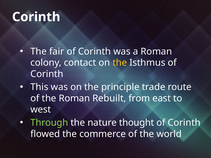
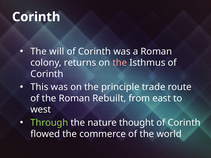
fair: fair -> will
contact: contact -> returns
the at (120, 63) colour: yellow -> pink
